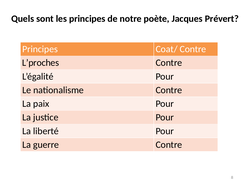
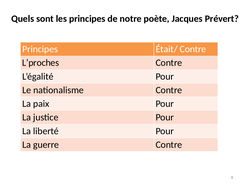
Coat/: Coat/ -> Était/
